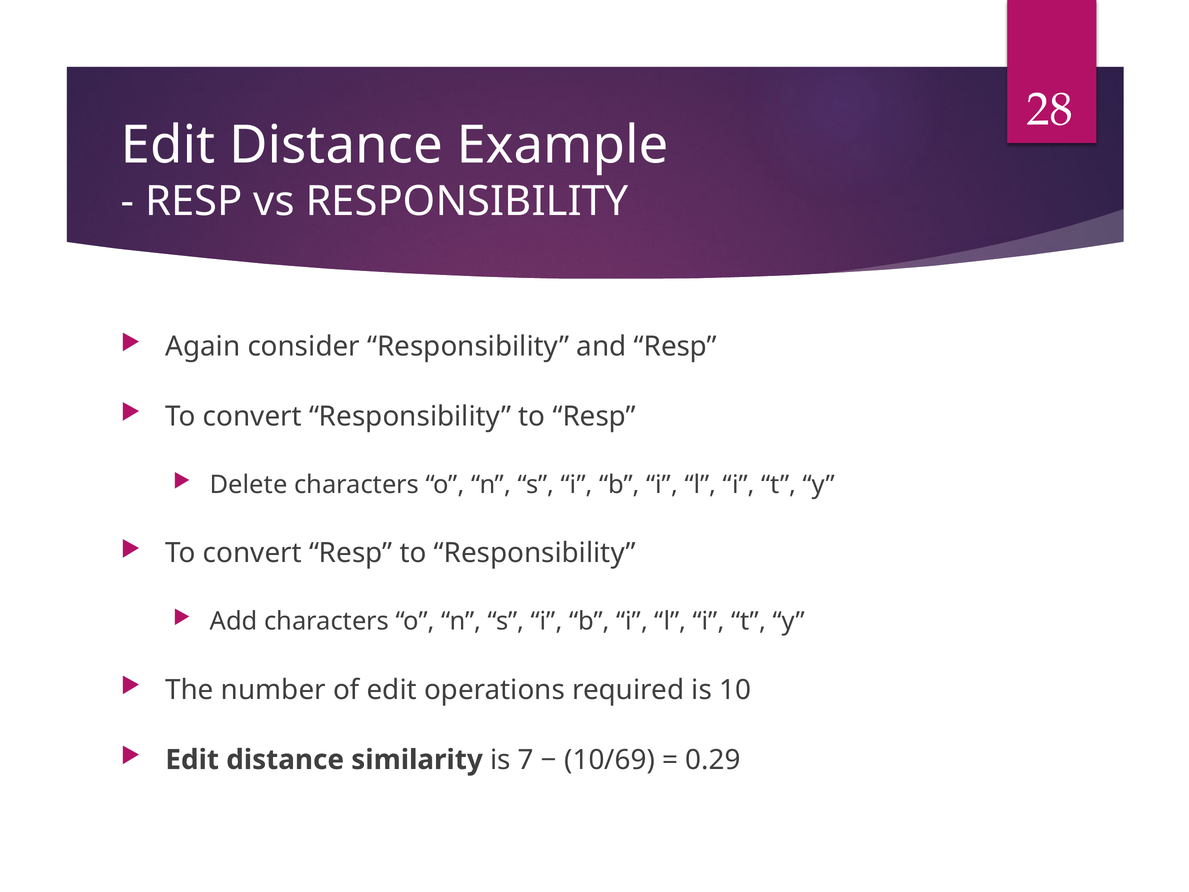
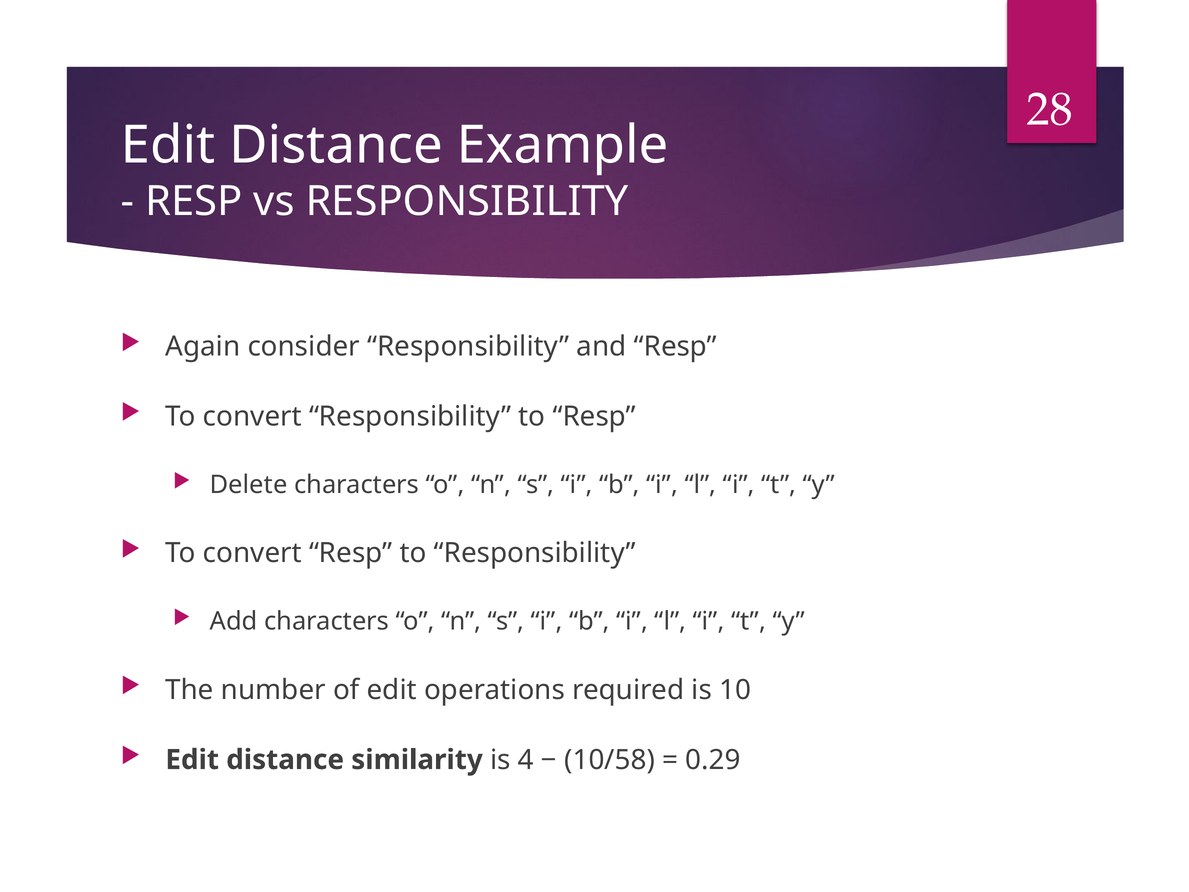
7: 7 -> 4
10/69: 10/69 -> 10/58
